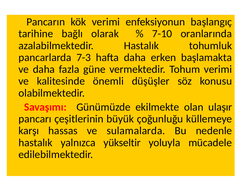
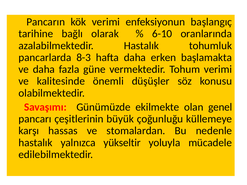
7-10: 7-10 -> 6-10
7-3: 7-3 -> 8-3
ulaşır: ulaşır -> genel
sulamalarda: sulamalarda -> stomalardan
